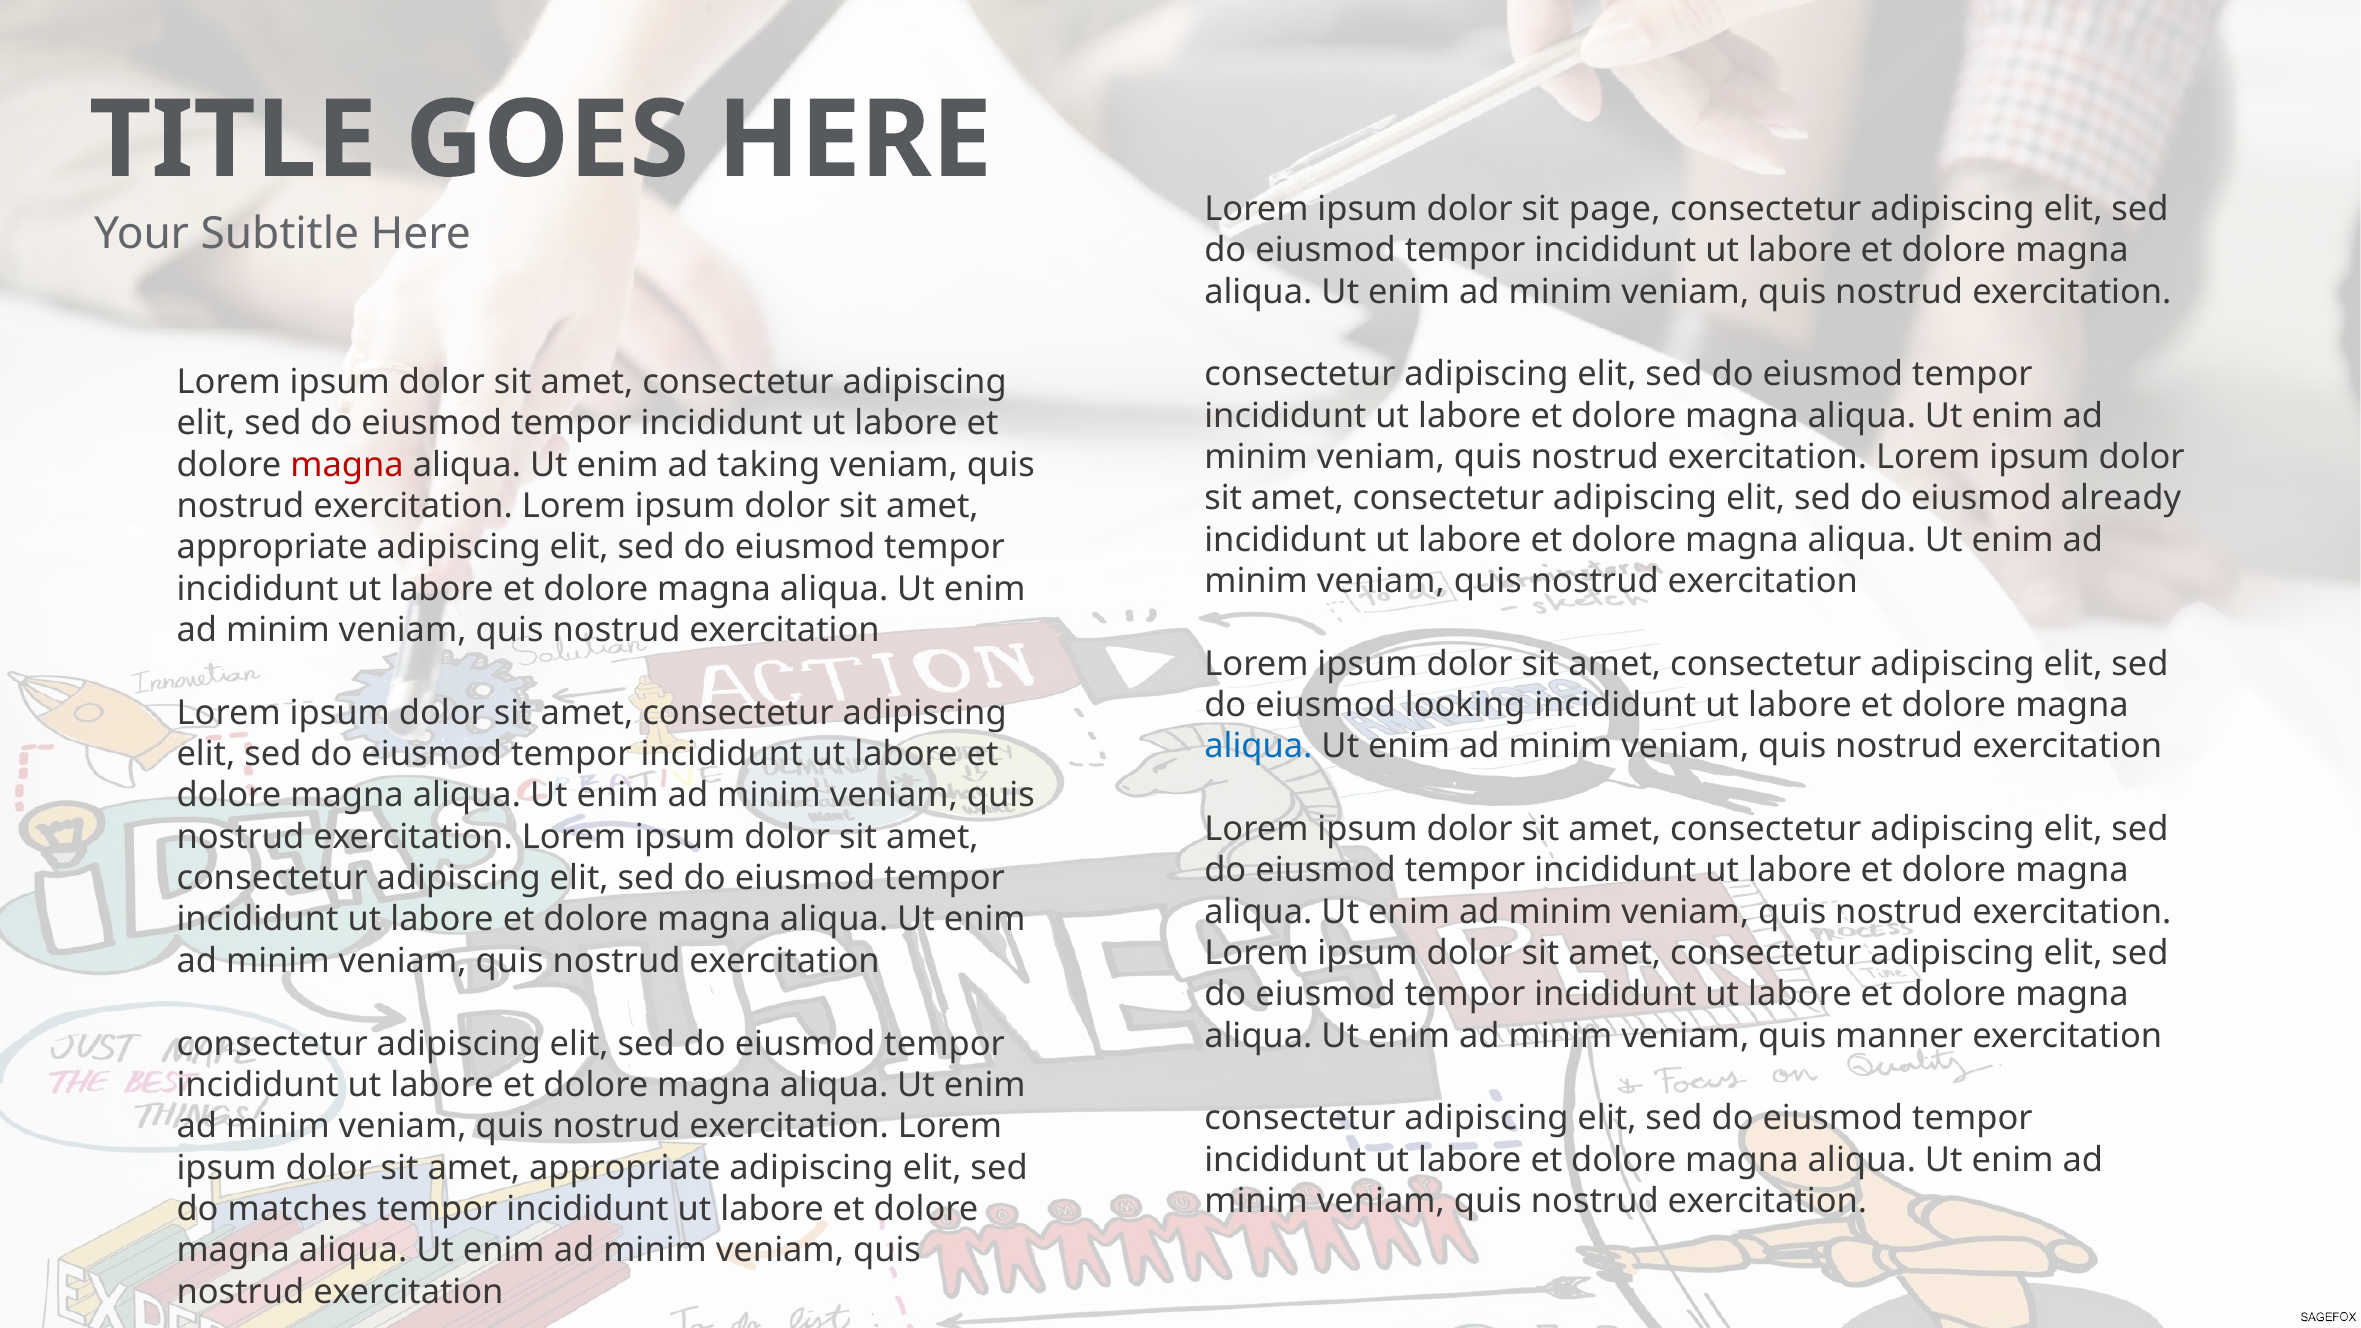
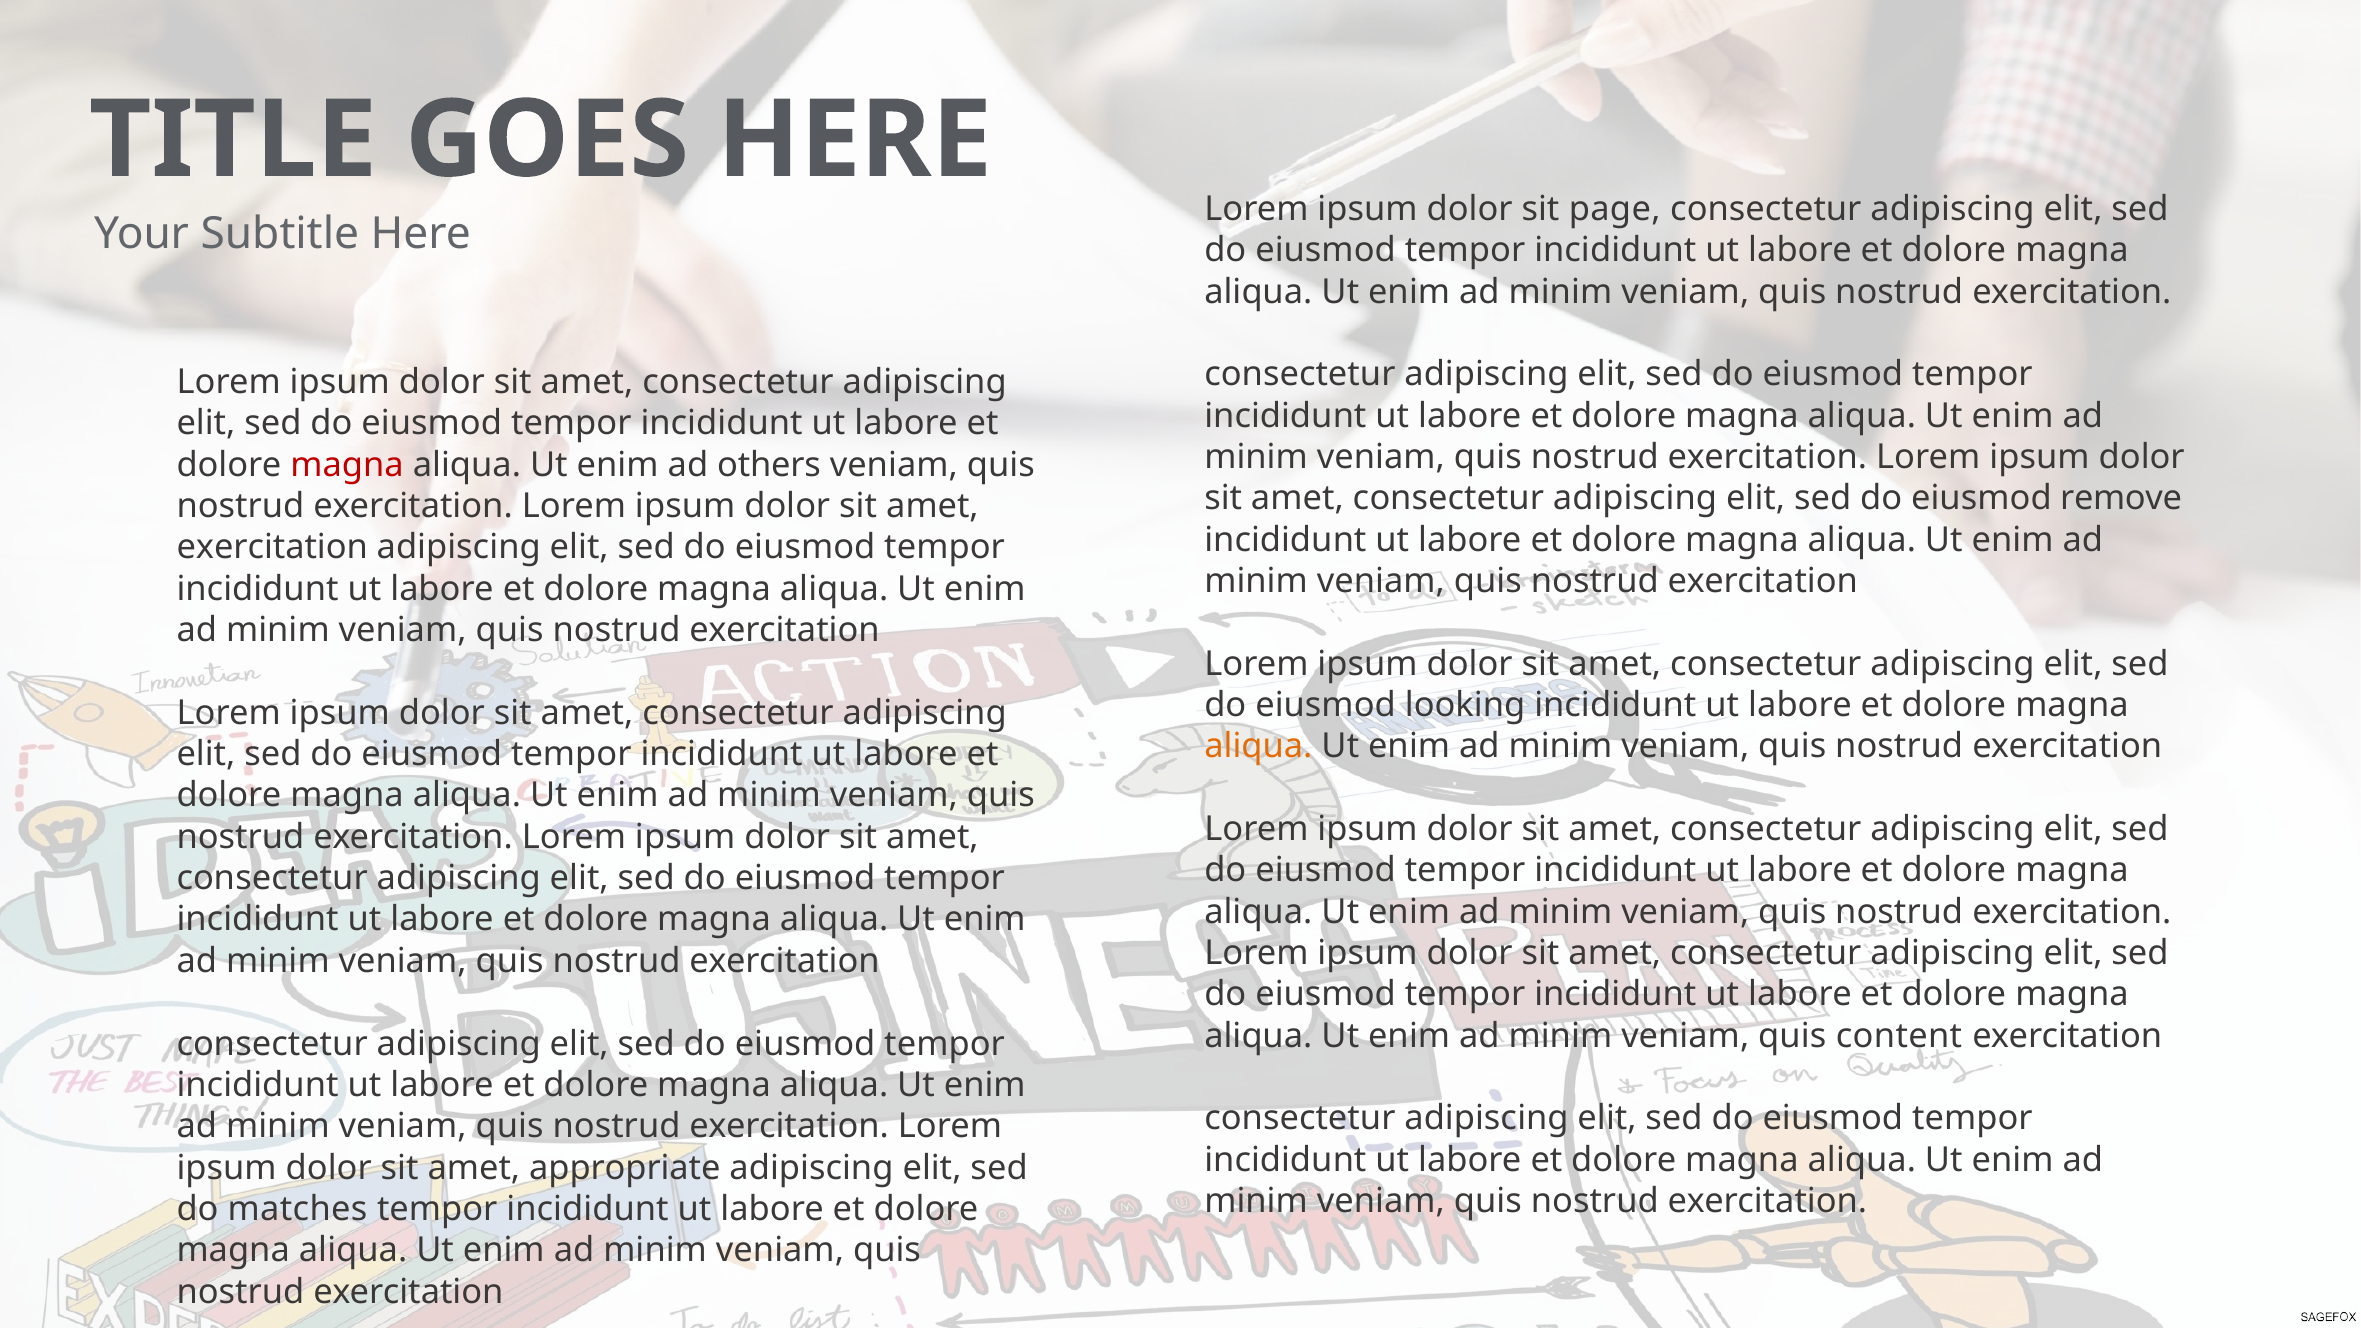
taking: taking -> others
already: already -> remove
appropriate at (272, 548): appropriate -> exercitation
aliqua at (1258, 746) colour: blue -> orange
manner: manner -> content
